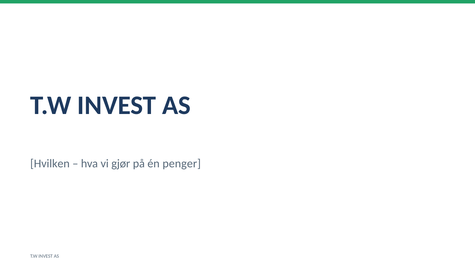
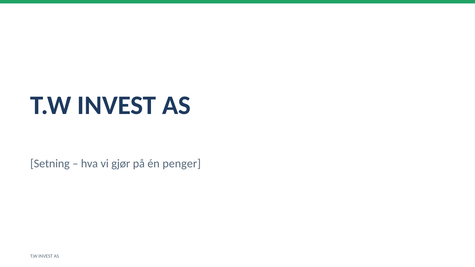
Hvilken: Hvilken -> Setning
